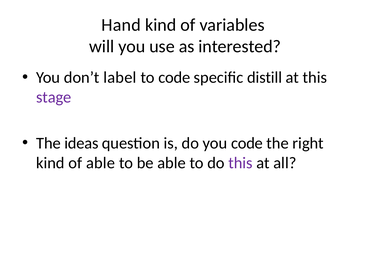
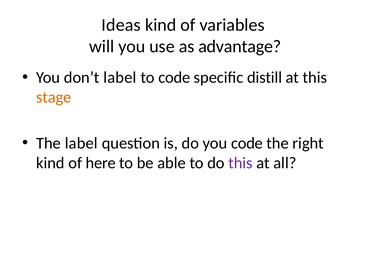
Hand: Hand -> Ideas
interested: interested -> advantage
stage colour: purple -> orange
The ideas: ideas -> label
of able: able -> here
